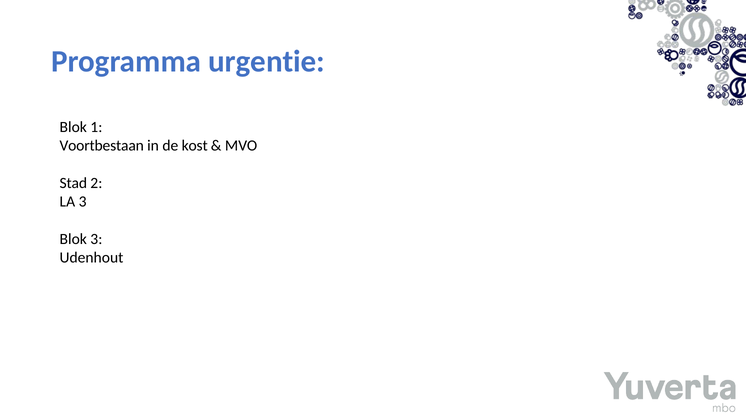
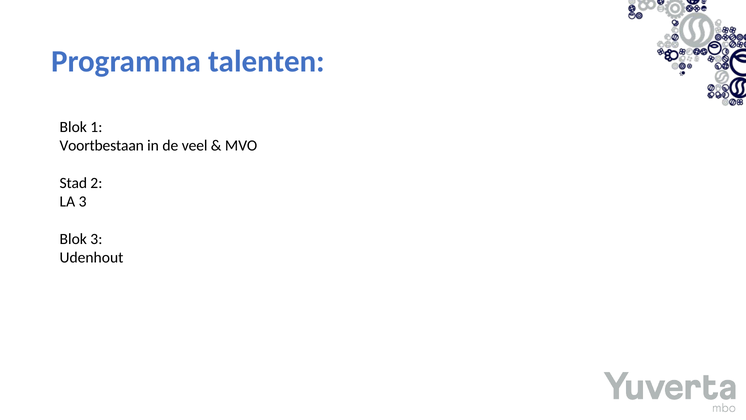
urgentie: urgentie -> talenten
kost: kost -> veel
